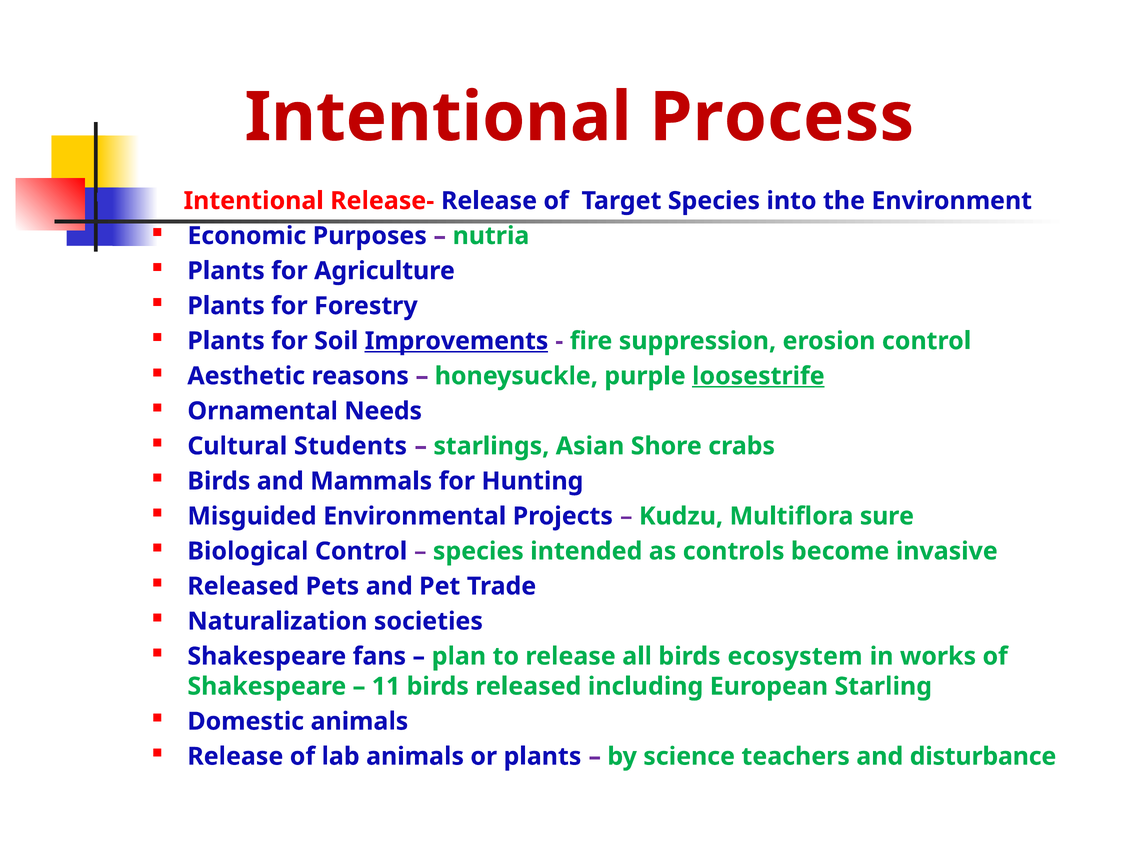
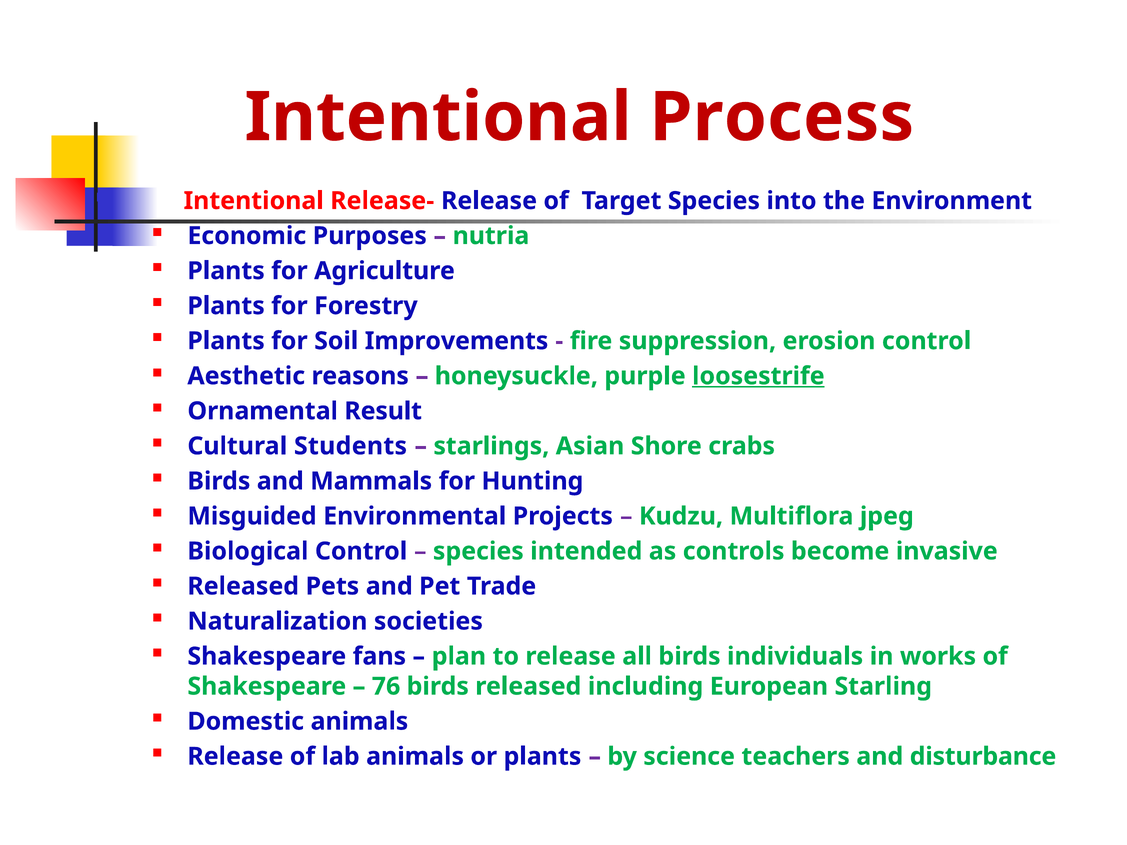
Improvements underline: present -> none
Needs: Needs -> Result
sure: sure -> jpeg
ecosystem: ecosystem -> individuals
11: 11 -> 76
